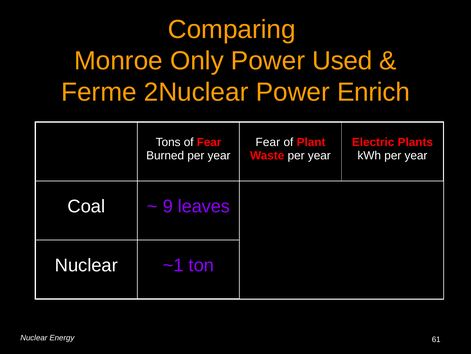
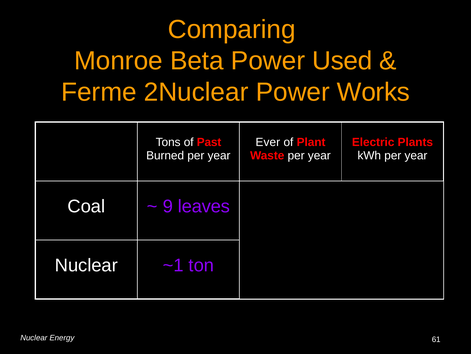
Only: Only -> Beta
Enrich: Enrich -> Works
of Fear: Fear -> Past
Fear at (268, 142): Fear -> Ever
